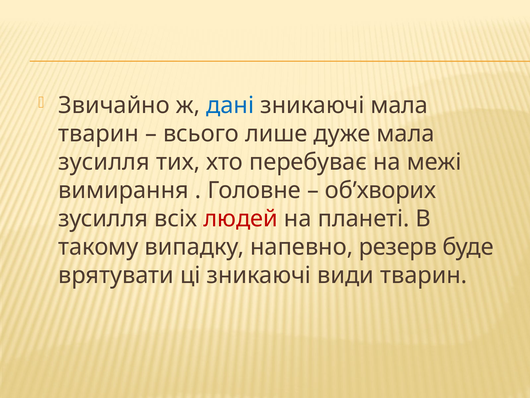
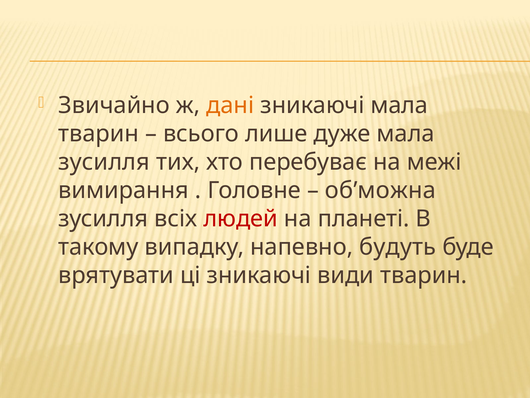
дані colour: blue -> orange
об’хворих: об’хворих -> об’можна
резерв: резерв -> будуть
